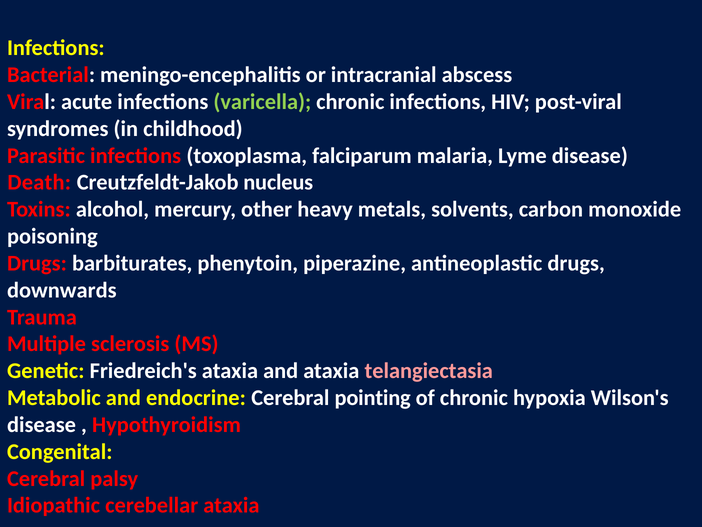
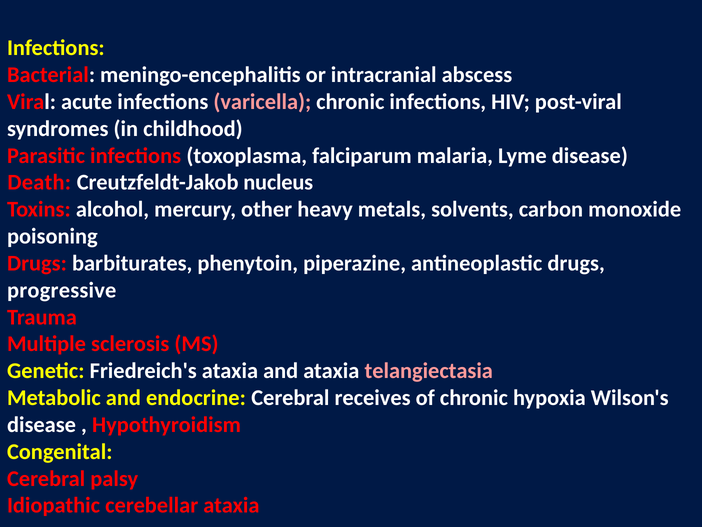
varicella colour: light green -> pink
downwards: downwards -> progressive
pointing: pointing -> receives
